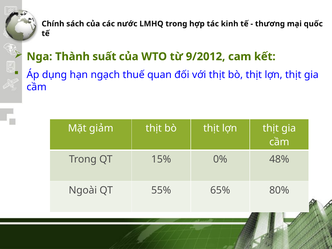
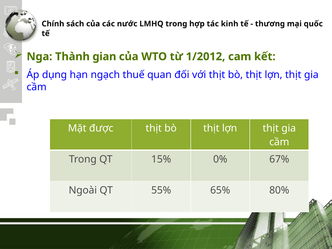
suất: suất -> gian
9/2012: 9/2012 -> 1/2012
giảm: giảm -> được
48%: 48% -> 67%
